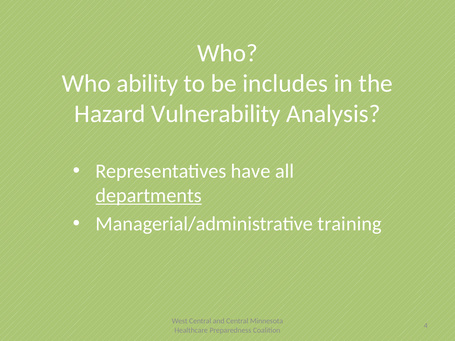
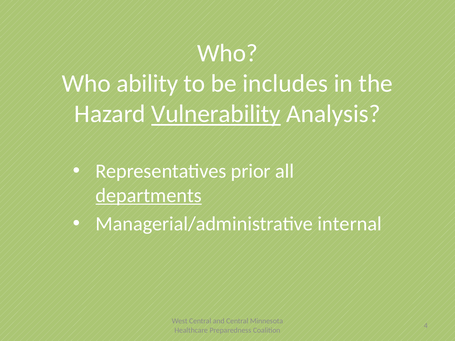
Vulnerability underline: none -> present
have: have -> prior
training: training -> internal
